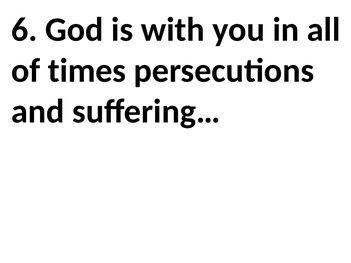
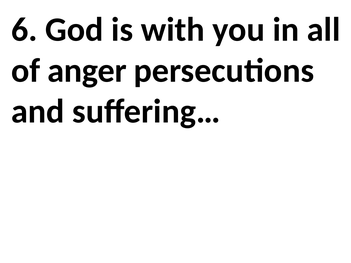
times: times -> anger
